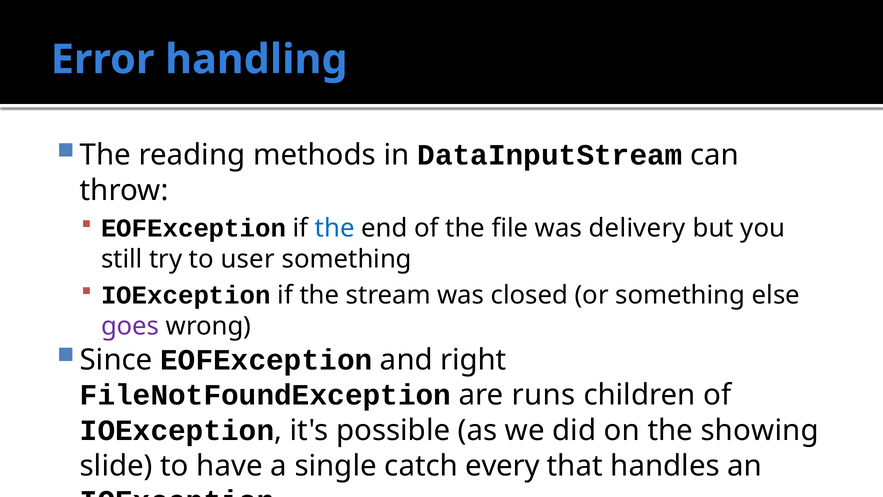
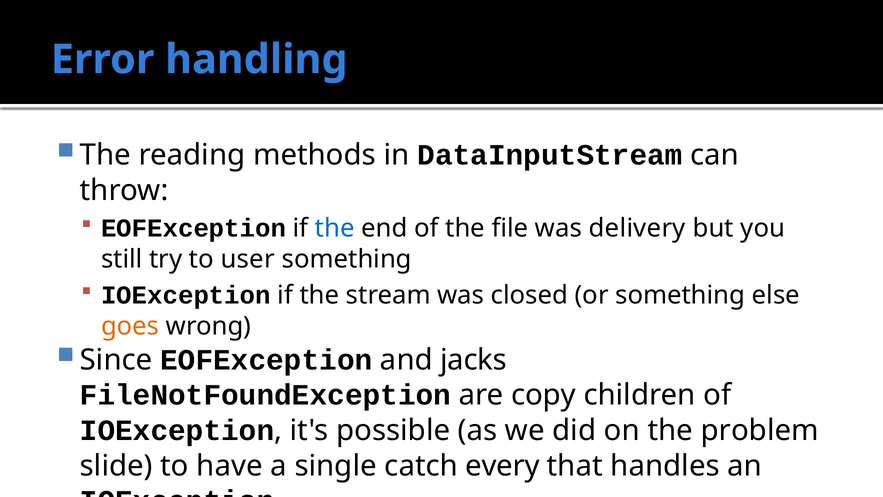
goes colour: purple -> orange
right: right -> jacks
runs: runs -> copy
showing: showing -> problem
